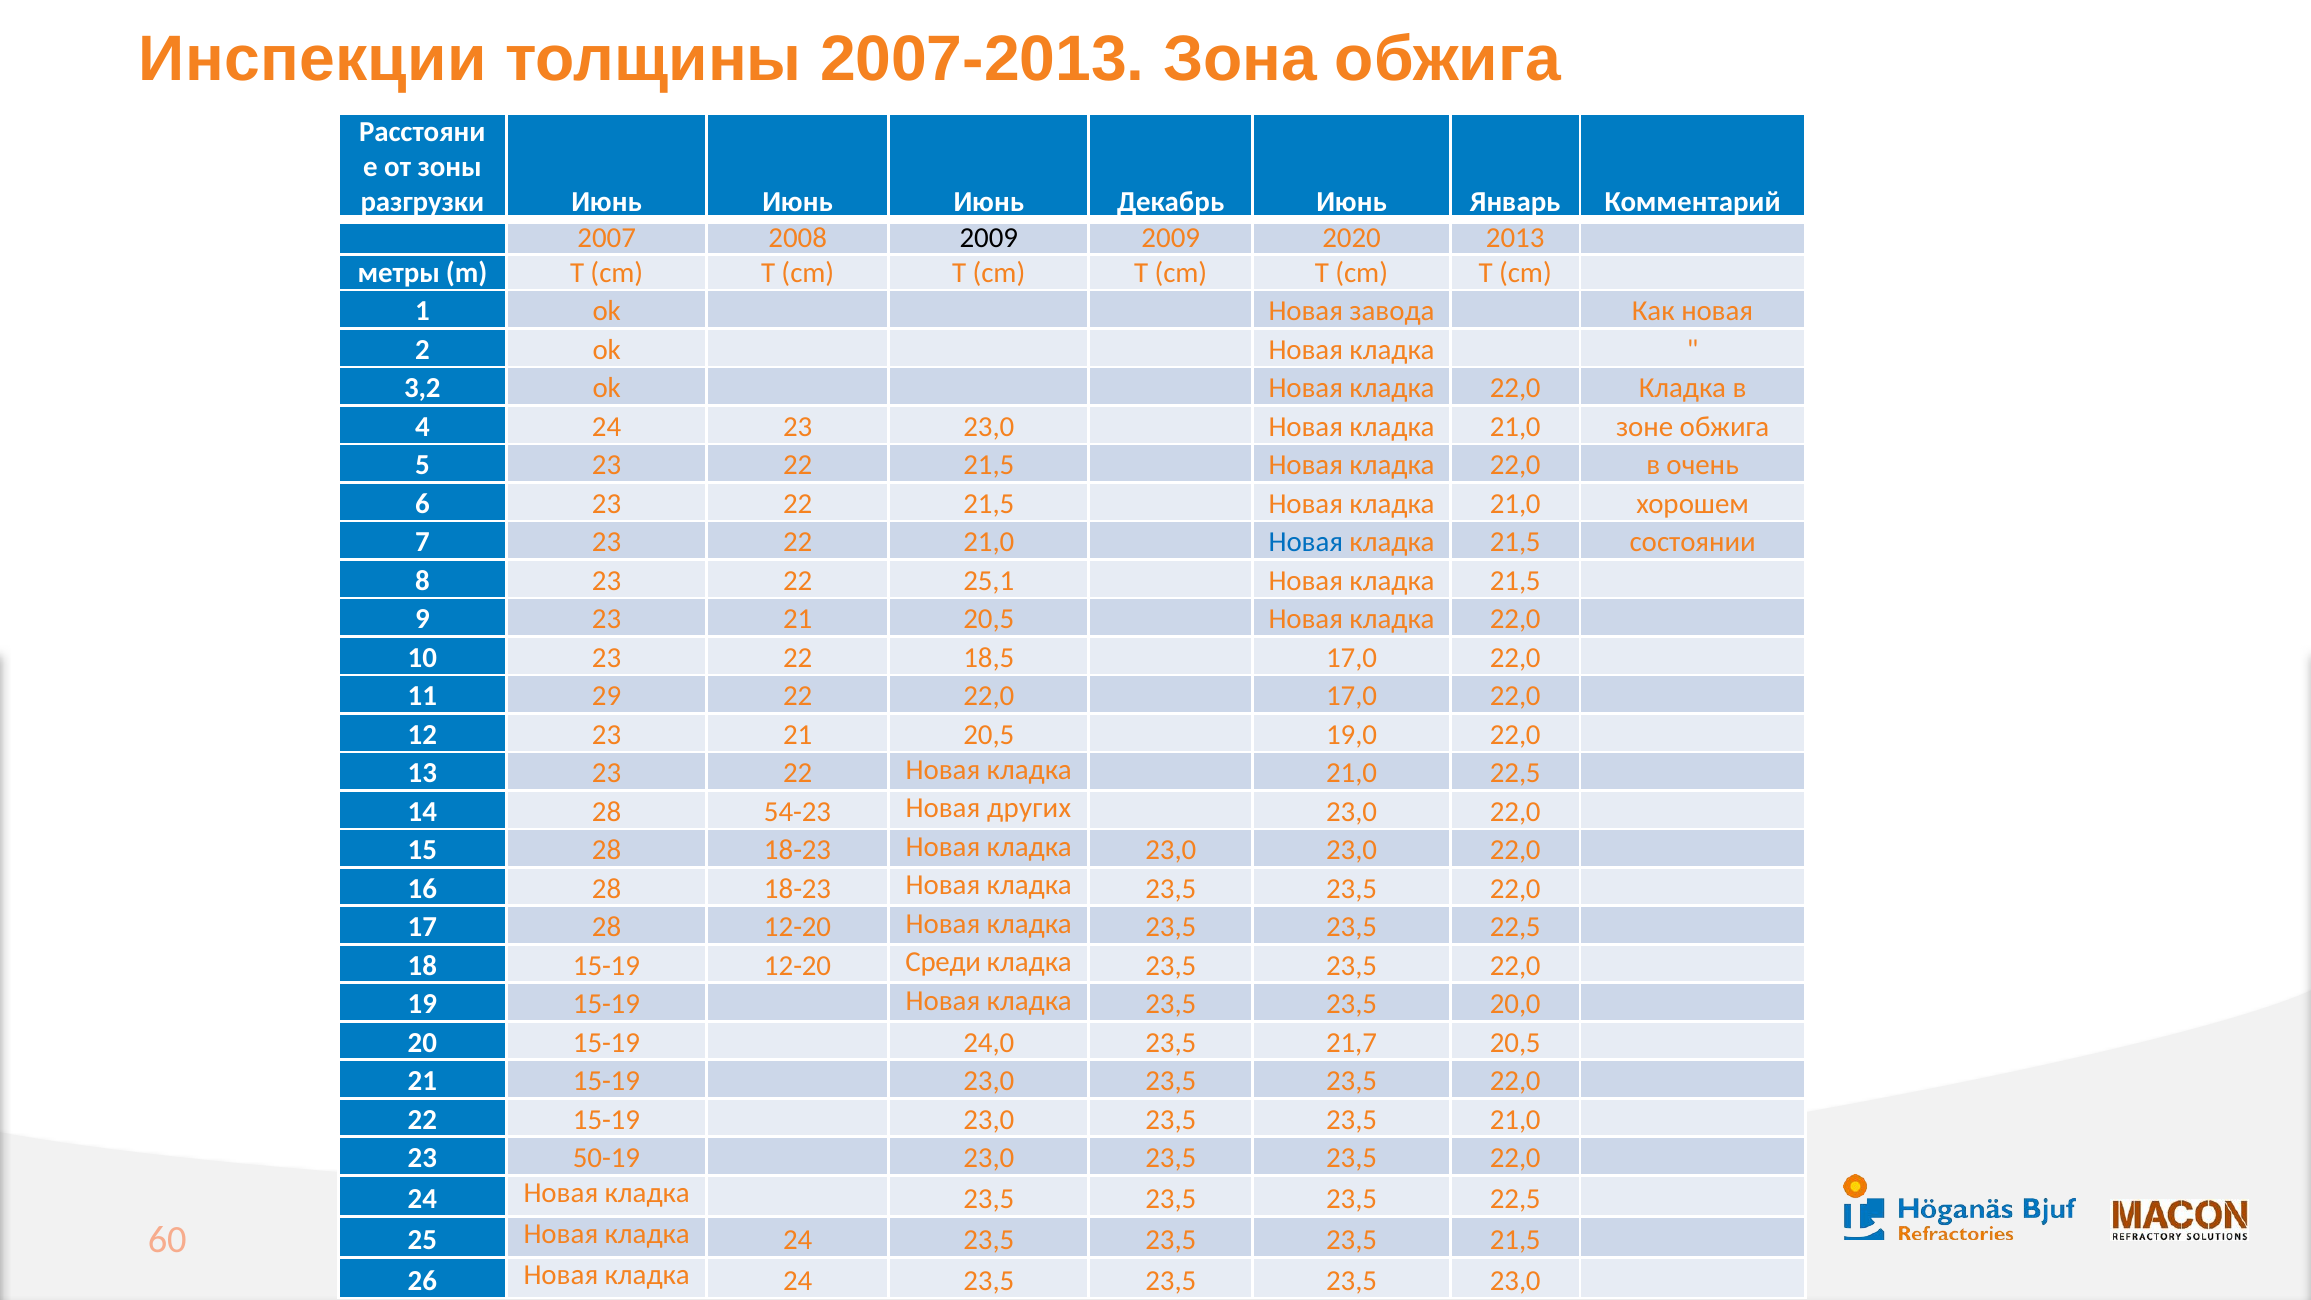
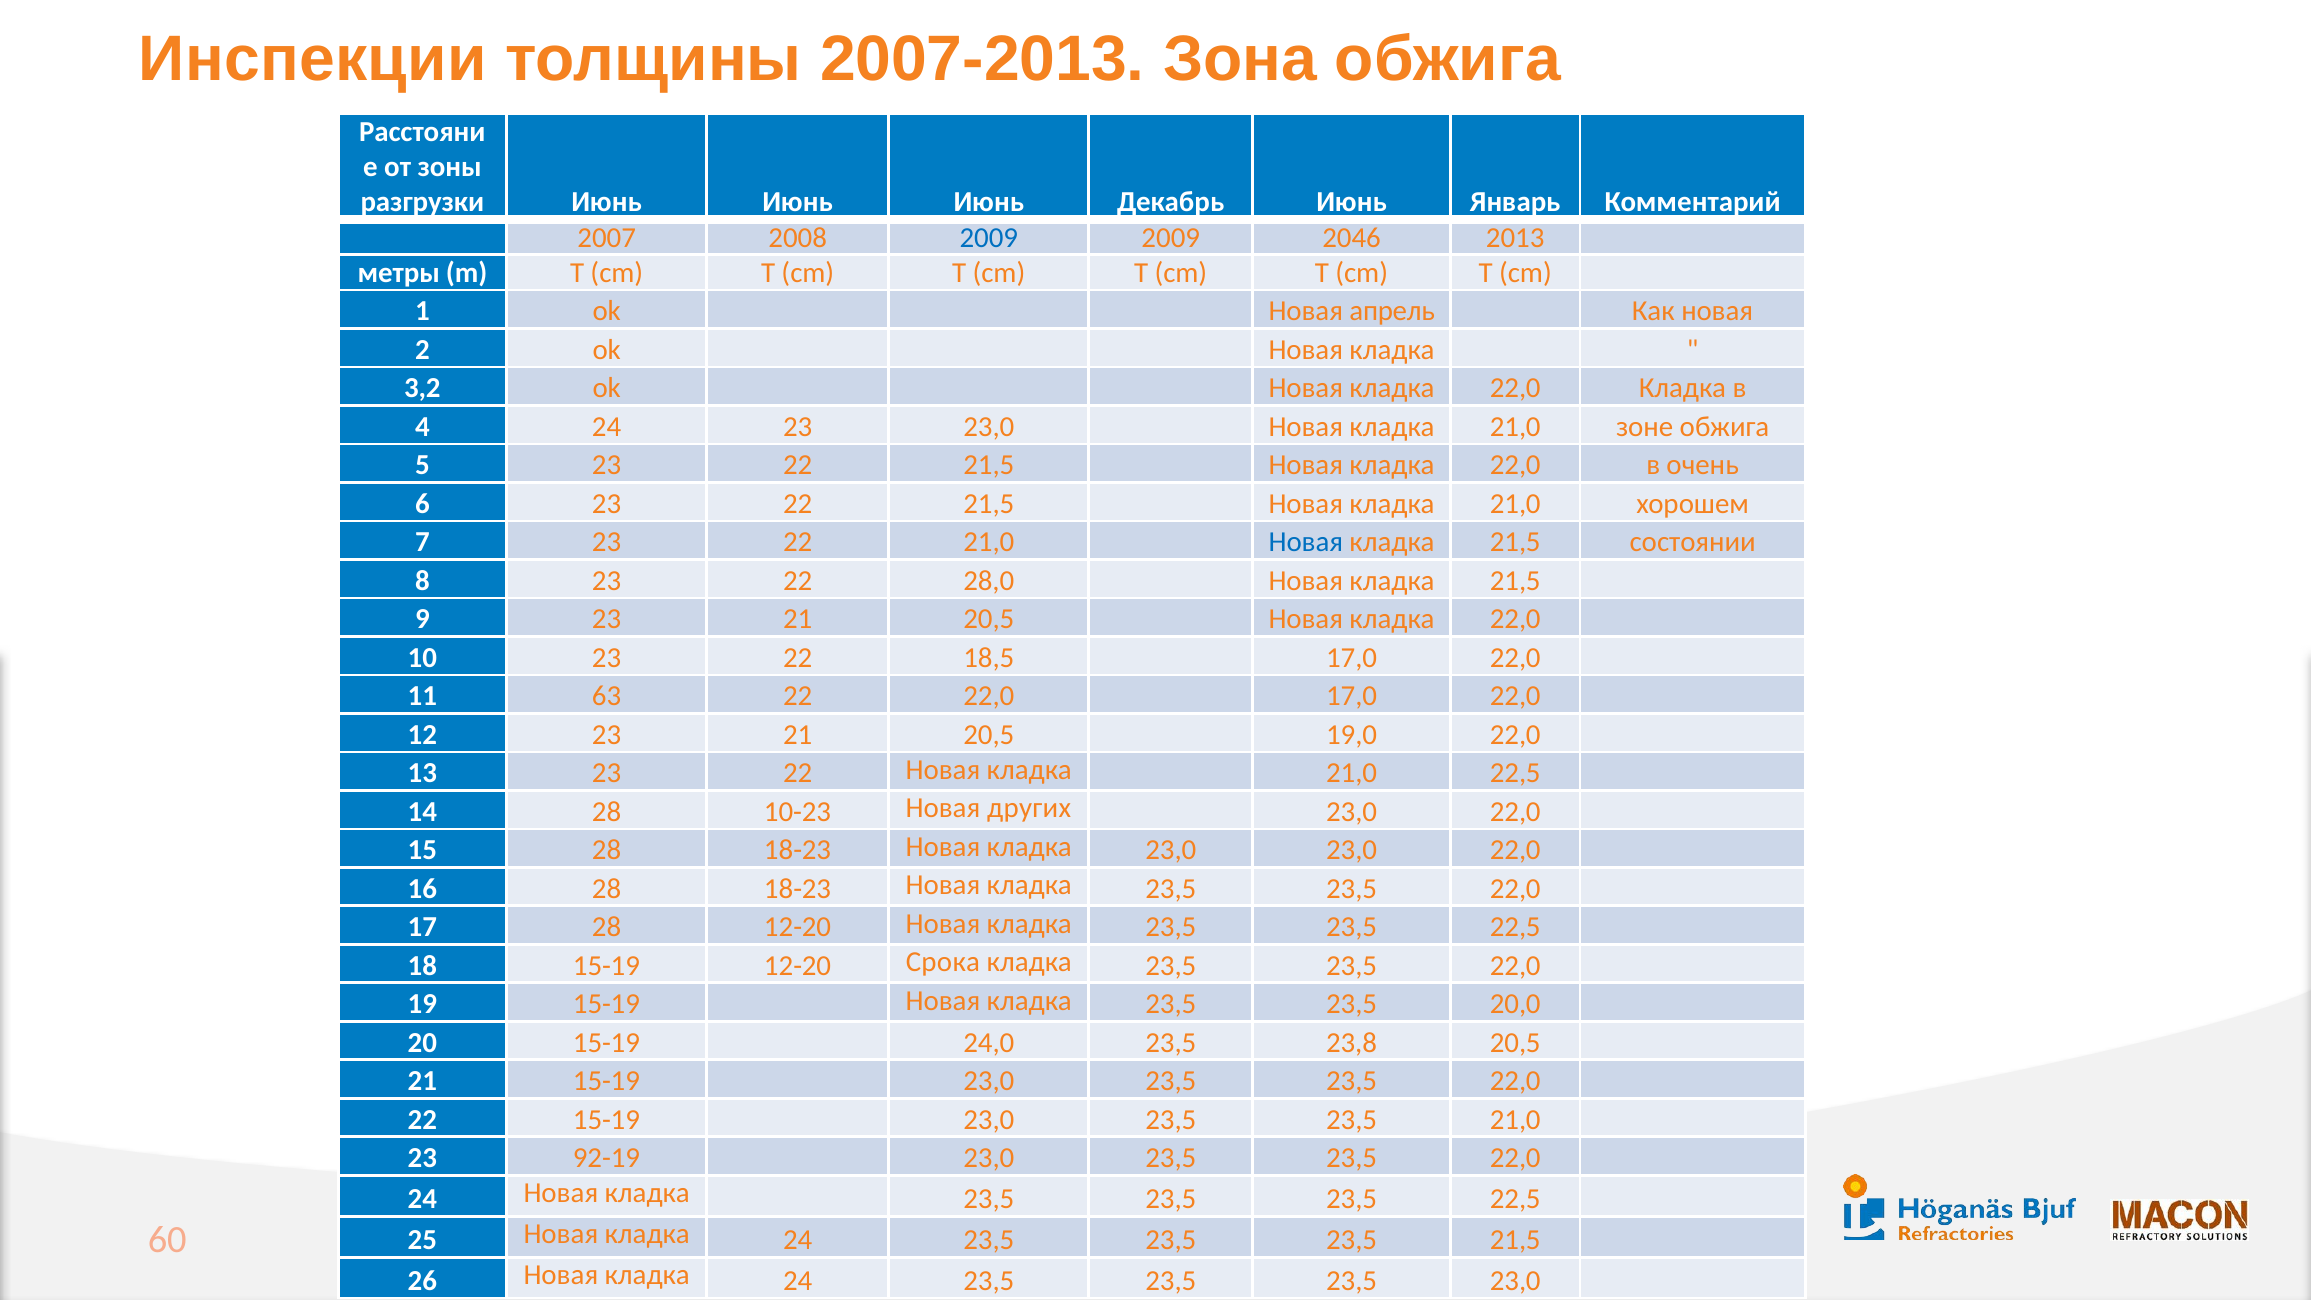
2009 at (989, 238) colour: black -> blue
2020: 2020 -> 2046
завода: завода -> апрель
25,1: 25,1 -> 28,0
29: 29 -> 63
54-23: 54-23 -> 10-23
Среди: Среди -> Срока
21,7: 21,7 -> 23,8
50-19: 50-19 -> 92-19
